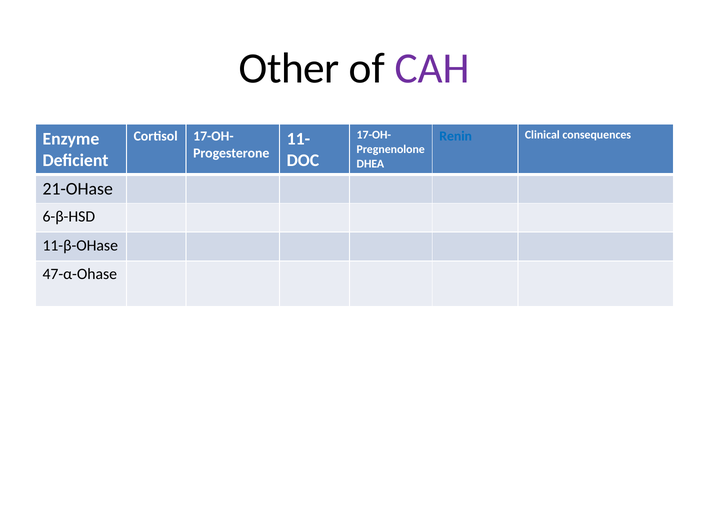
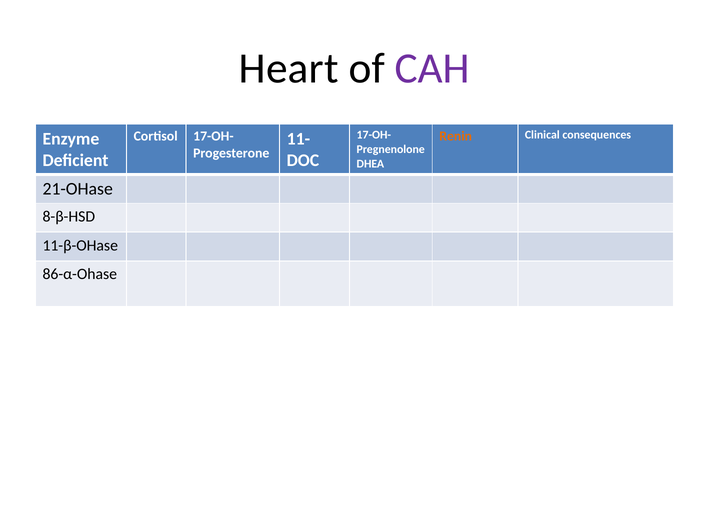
Other: Other -> Heart
Renin colour: blue -> orange
6-β-HSD: 6-β-HSD -> 8-β-HSD
47-α-Ohase: 47-α-Ohase -> 86-α-Ohase
